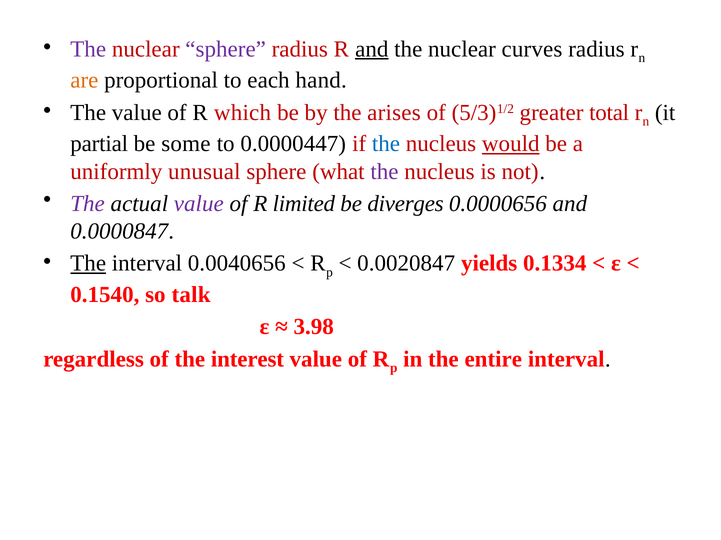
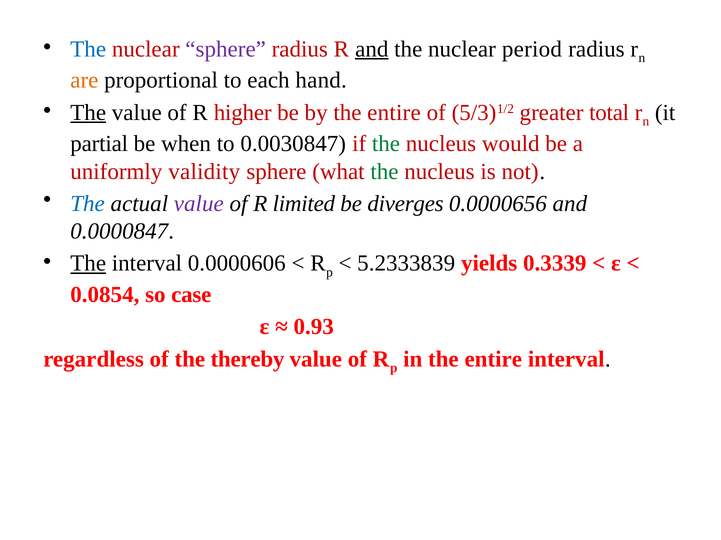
The at (88, 49) colour: purple -> blue
curves: curves -> period
The at (88, 113) underline: none -> present
which: which -> higher
by the arises: arises -> entire
some: some -> when
0.0000447: 0.0000447 -> 0.0030847
the at (386, 144) colour: blue -> green
would underline: present -> none
unusual: unusual -> validity
the at (385, 172) colour: purple -> green
The at (88, 204) colour: purple -> blue
0.0040656: 0.0040656 -> 0.0000606
0.0020847: 0.0020847 -> 5.2333839
0.1334: 0.1334 -> 0.3339
0.1540: 0.1540 -> 0.0854
talk: talk -> case
3.98: 3.98 -> 0.93
interest: interest -> thereby
